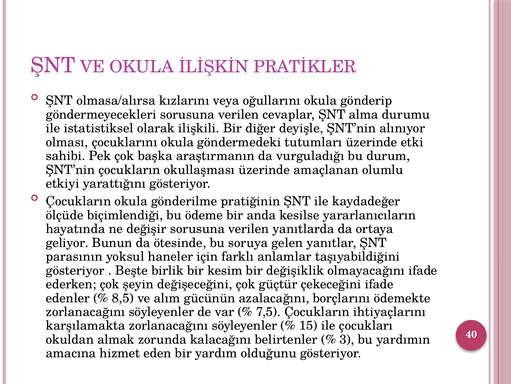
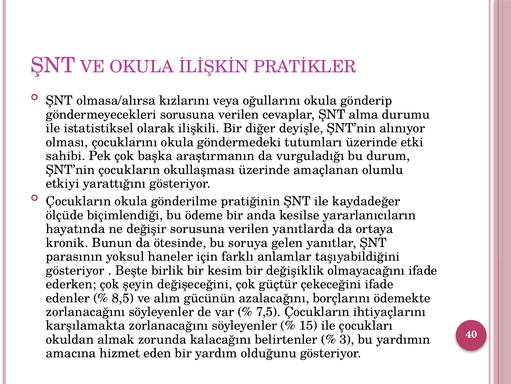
geliyor: geliyor -> kronik
